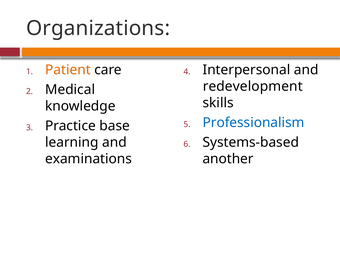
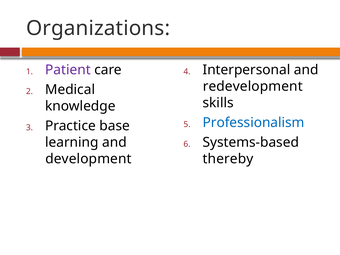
Patient colour: orange -> purple
examinations: examinations -> development
another: another -> thereby
